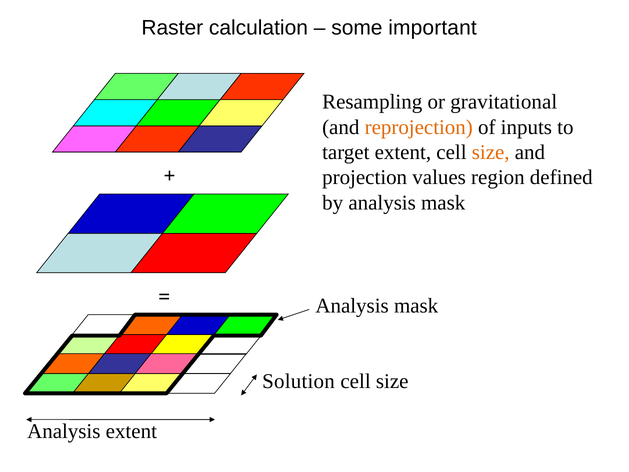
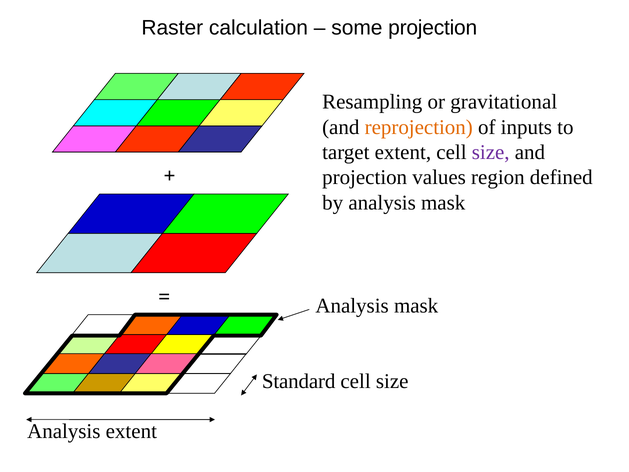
some important: important -> projection
size at (491, 152) colour: orange -> purple
Solution: Solution -> Standard
